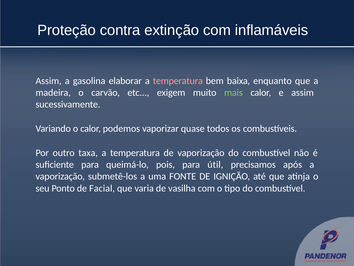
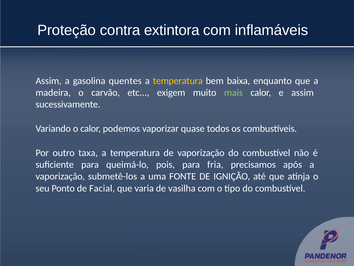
extinção: extinção -> extintora
elaborar: elaborar -> quentes
temperatura at (178, 81) colour: pink -> yellow
útil: útil -> fria
